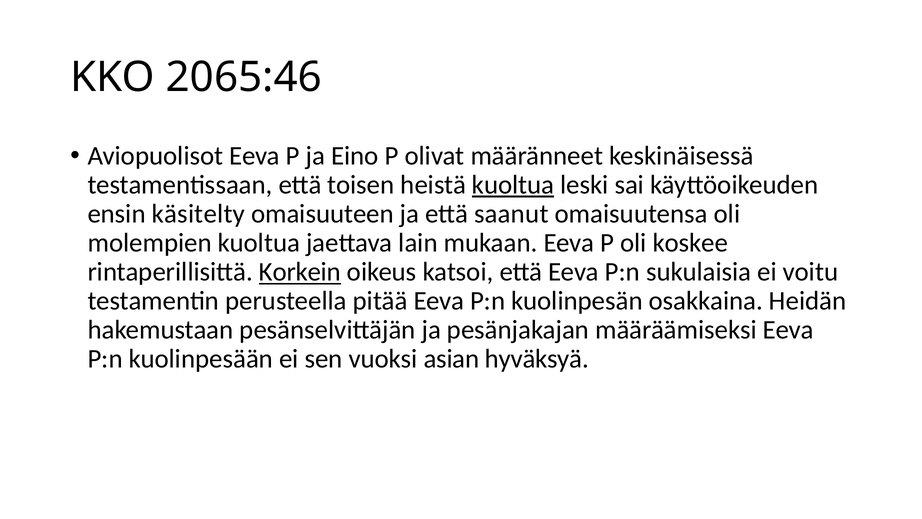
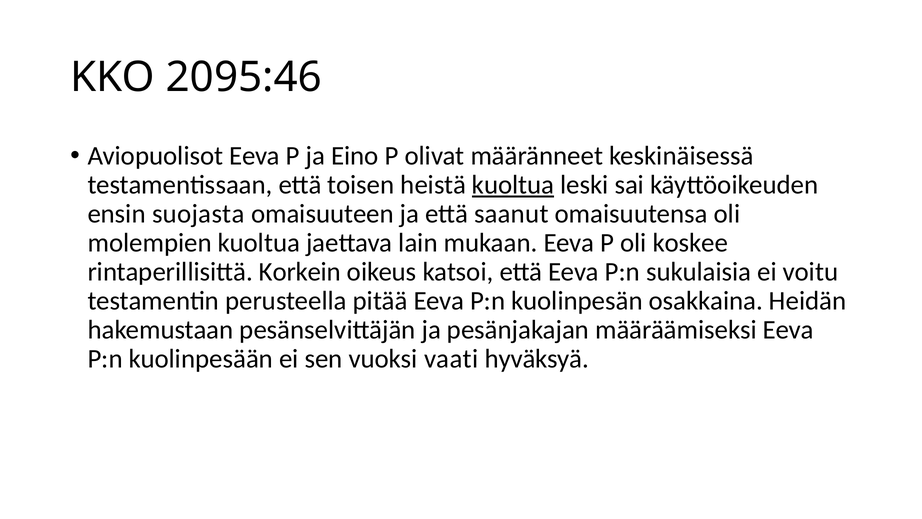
2065:46: 2065:46 -> 2095:46
käsitelty: käsitelty -> suojasta
Korkein underline: present -> none
asian: asian -> vaati
